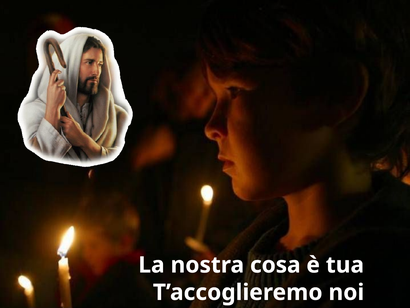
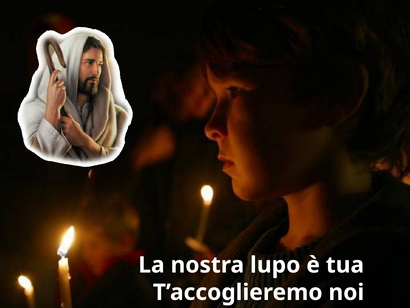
cosa: cosa -> lupo
